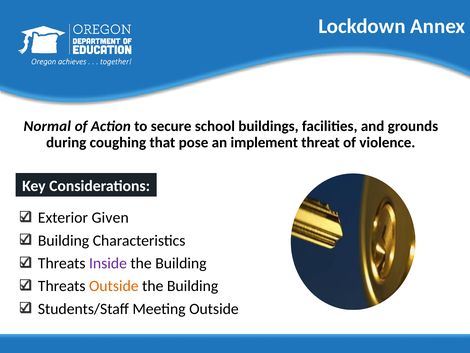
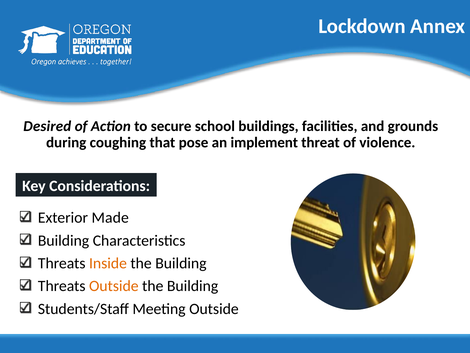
Normal: Normal -> Desired
Given: Given -> Made
Inside colour: purple -> orange
